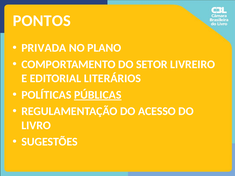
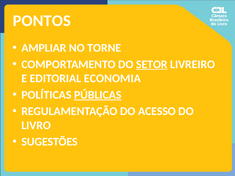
PRIVADA: PRIVADA -> AMPLIAR
PLANO: PLANO -> TORNE
SETOR underline: none -> present
LITERÁRIOS: LITERÁRIOS -> ECONOMIA
